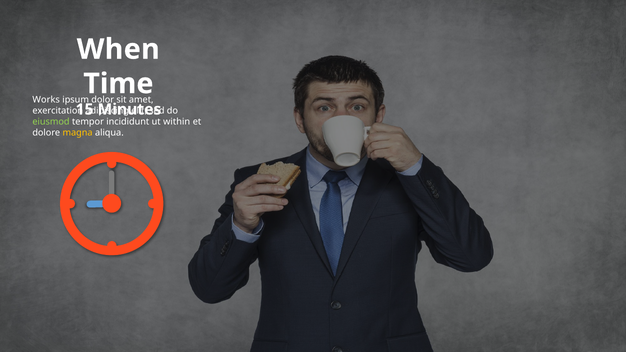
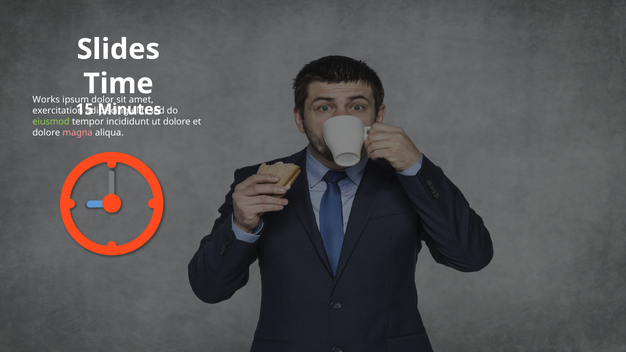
When: When -> Slides
within at (177, 122): within -> dolore
magna colour: yellow -> pink
